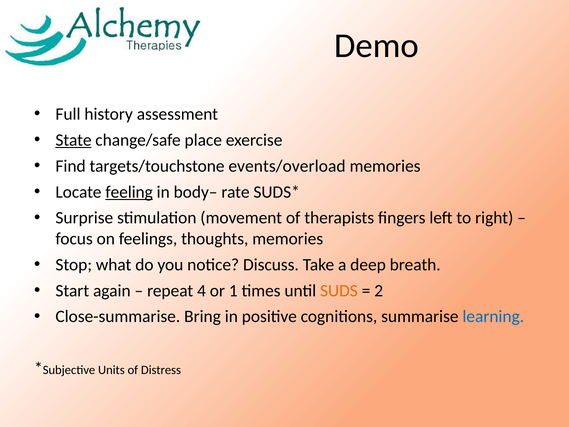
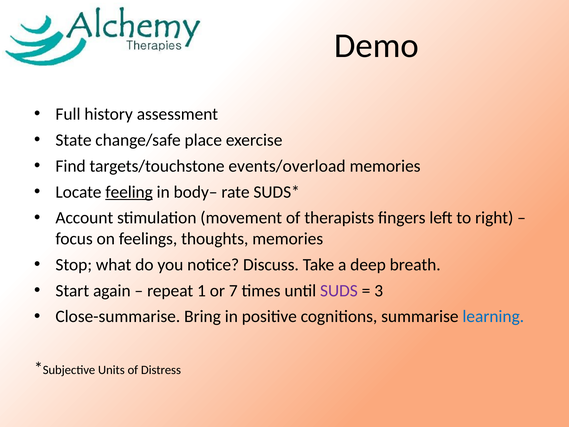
State underline: present -> none
Surprise: Surprise -> Account
4: 4 -> 1
1: 1 -> 7
SUDS colour: orange -> purple
2: 2 -> 3
